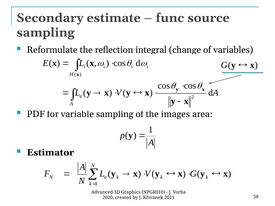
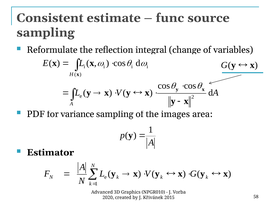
Secondary: Secondary -> Consistent
variable: variable -> variance
